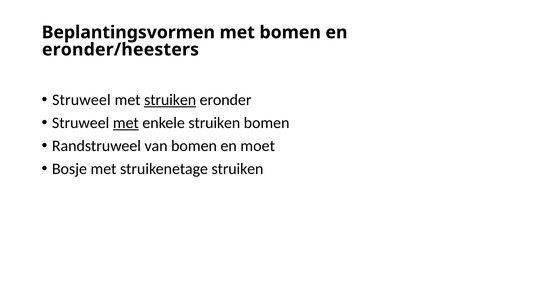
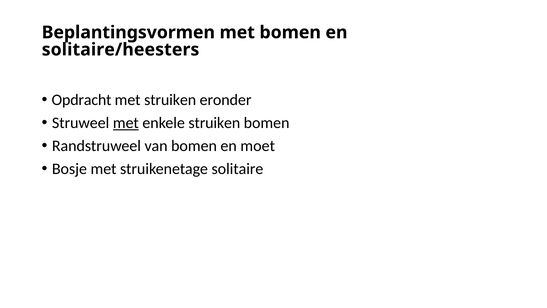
eronder/heesters: eronder/heesters -> solitaire/heesters
Struweel at (81, 100): Struweel -> Opdracht
struiken at (170, 100) underline: present -> none
struikenetage struiken: struiken -> solitaire
